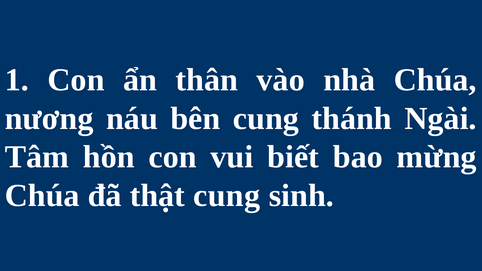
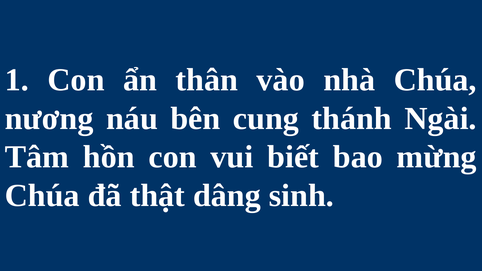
thật cung: cung -> dâng
